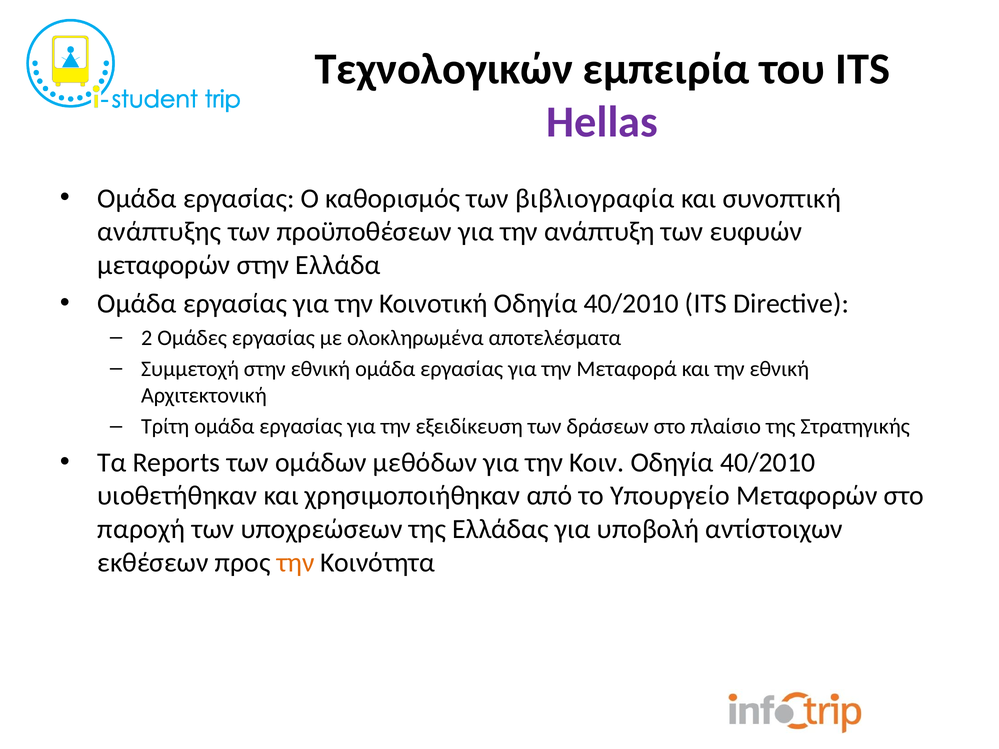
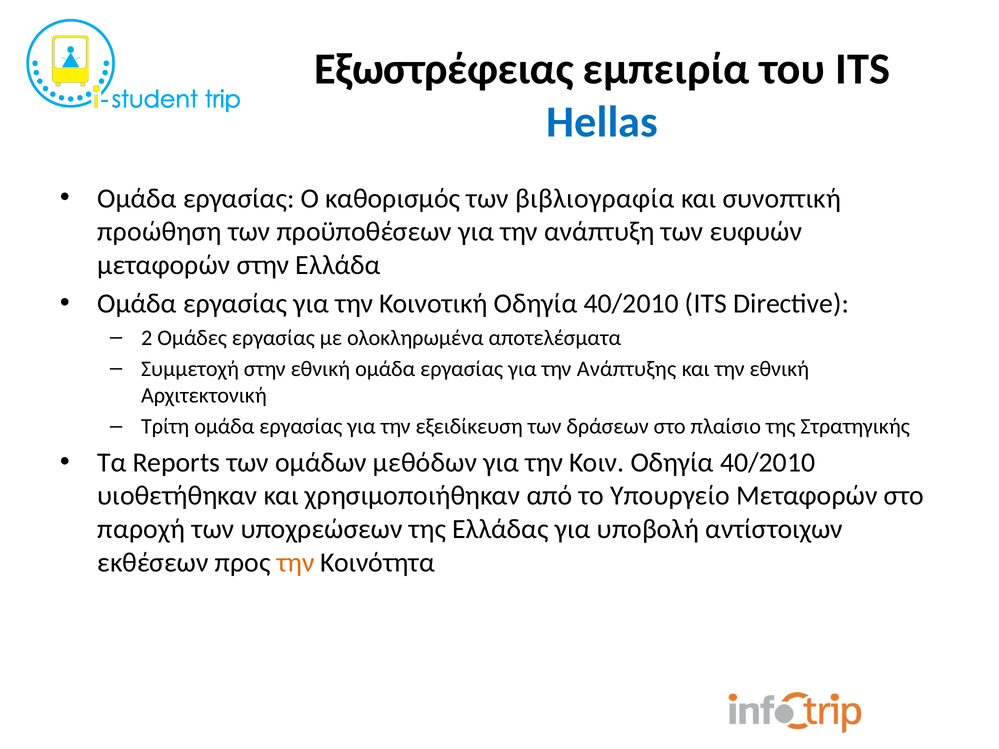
Τεχνολογικών: Τεχνολογικών -> Εξωστρέφειας
Hellas colour: purple -> blue
ανάπτυξης: ανάπτυξης -> προώθηση
Μεταφορά: Μεταφορά -> Ανάπτυξης
